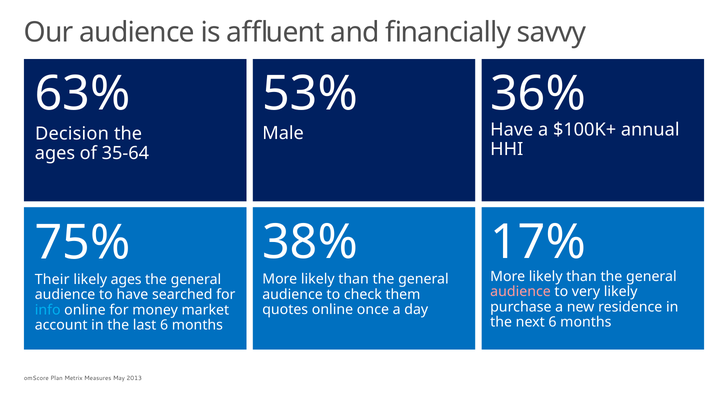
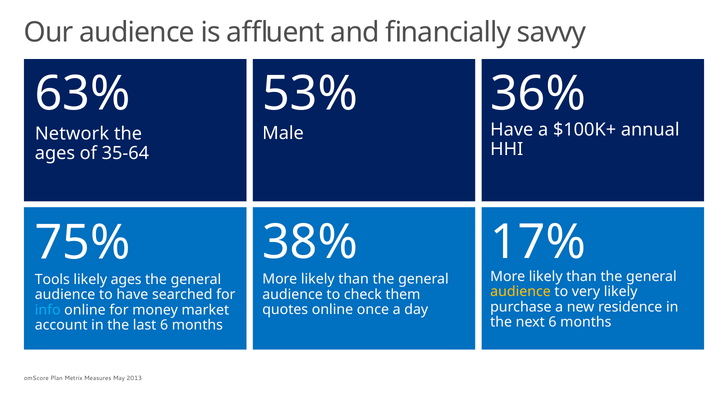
Decision: Decision -> Network
Their: Their -> Tools
audience at (521, 292) colour: pink -> yellow
